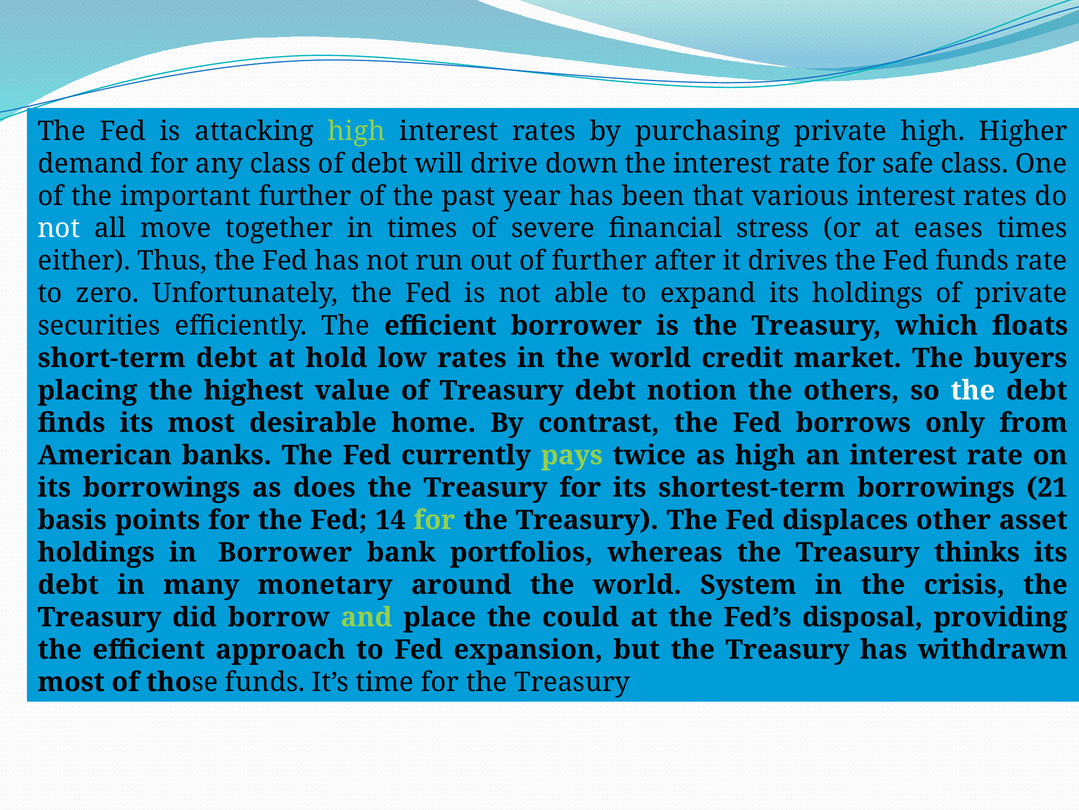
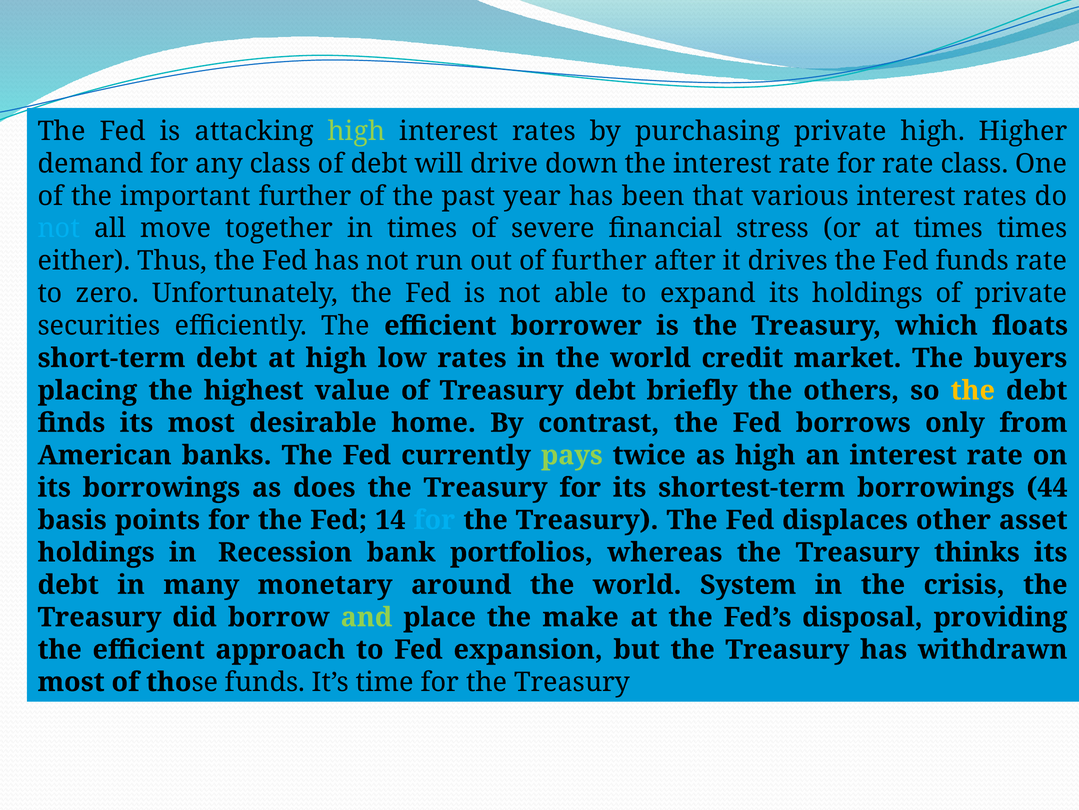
for safe: safe -> rate
not at (59, 228) colour: white -> light blue
at eases: eases -> times
at hold: hold -> high
notion: notion -> briefly
the at (973, 390) colour: white -> yellow
21: 21 -> 44
for at (434, 520) colour: light green -> light blue
in Borrower: Borrower -> Recession
could: could -> make
